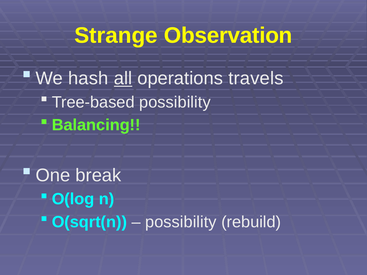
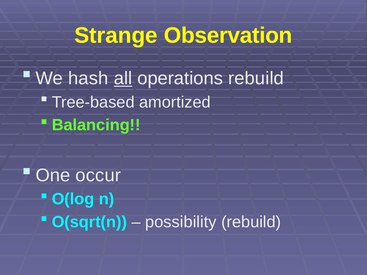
operations travels: travels -> rebuild
possibility at (175, 102): possibility -> amortized
break: break -> occur
